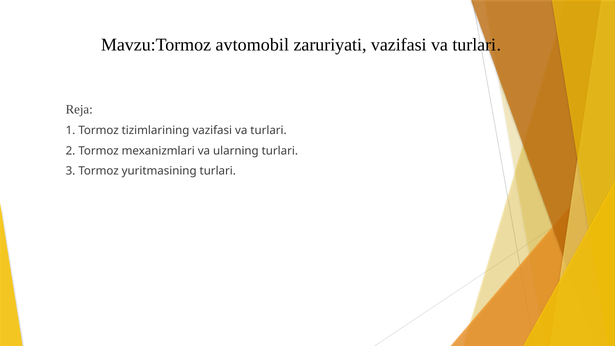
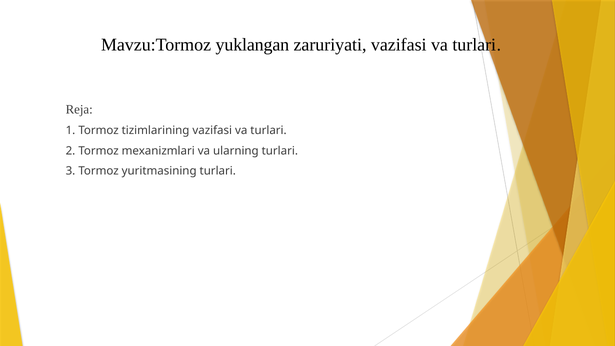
avtomobil: avtomobil -> yuklangan
